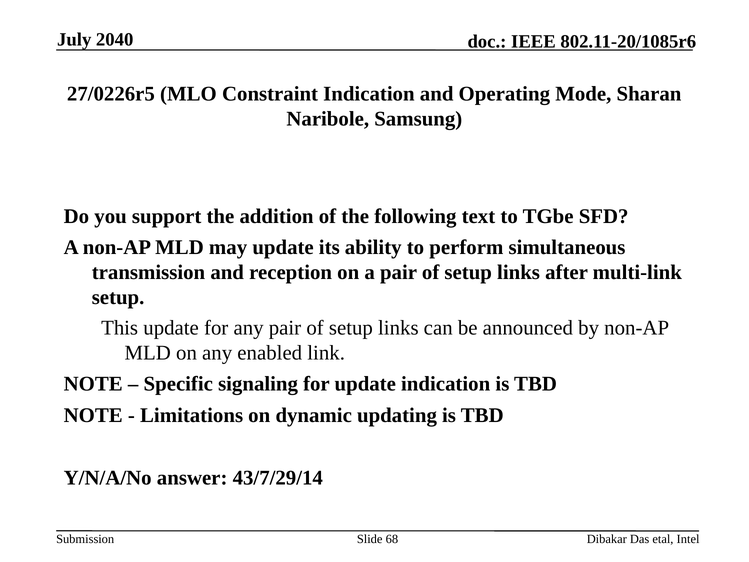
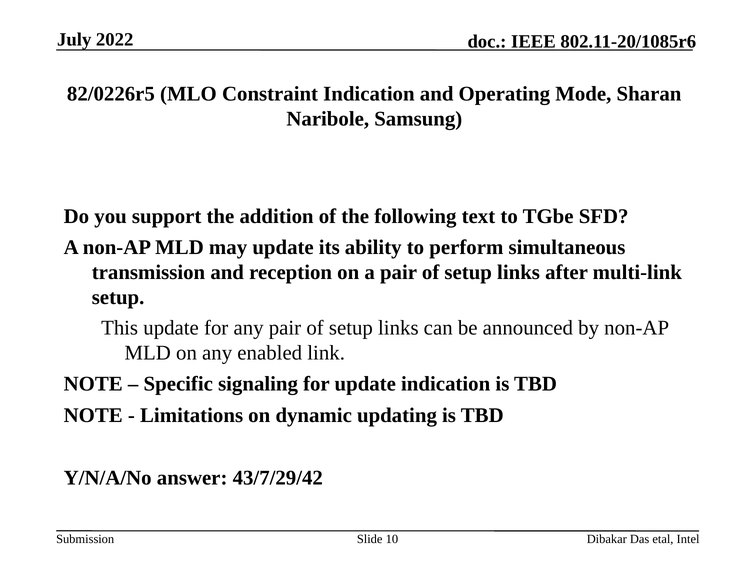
2040: 2040 -> 2022
27/0226r5: 27/0226r5 -> 82/0226r5
43/7/29/14: 43/7/29/14 -> 43/7/29/42
68: 68 -> 10
